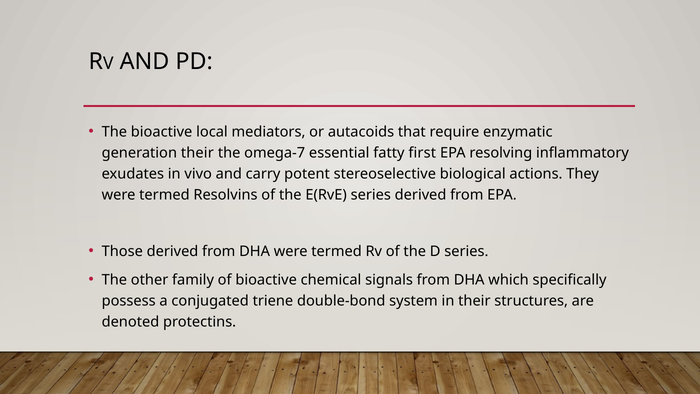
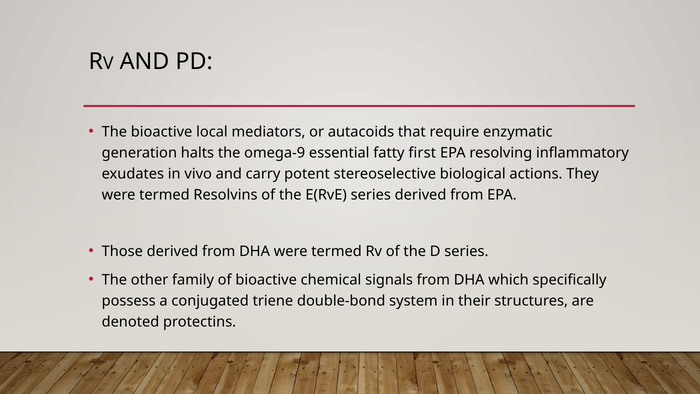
generation their: their -> halts
omega-7: omega-7 -> omega-9
